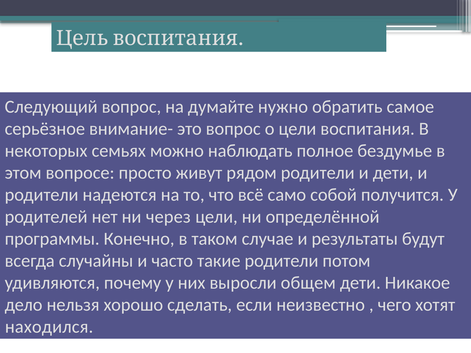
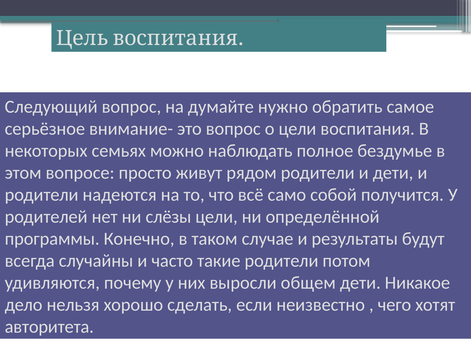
через: через -> слёзы
находился: находился -> авторитета
